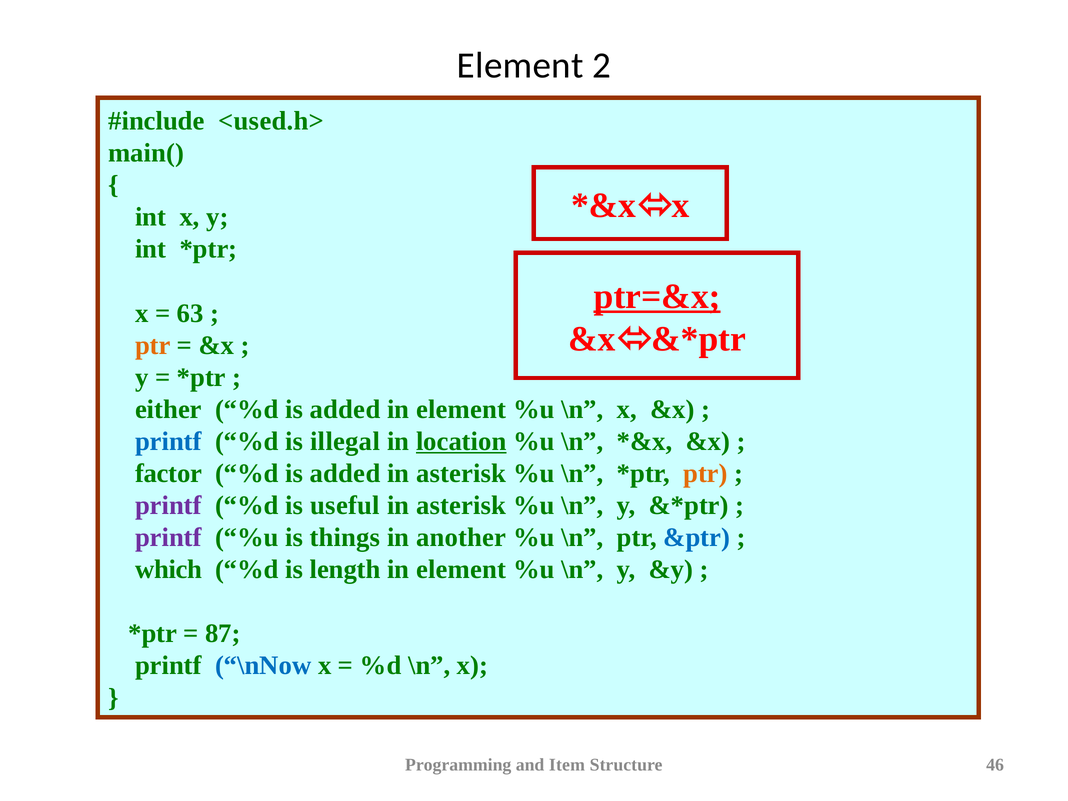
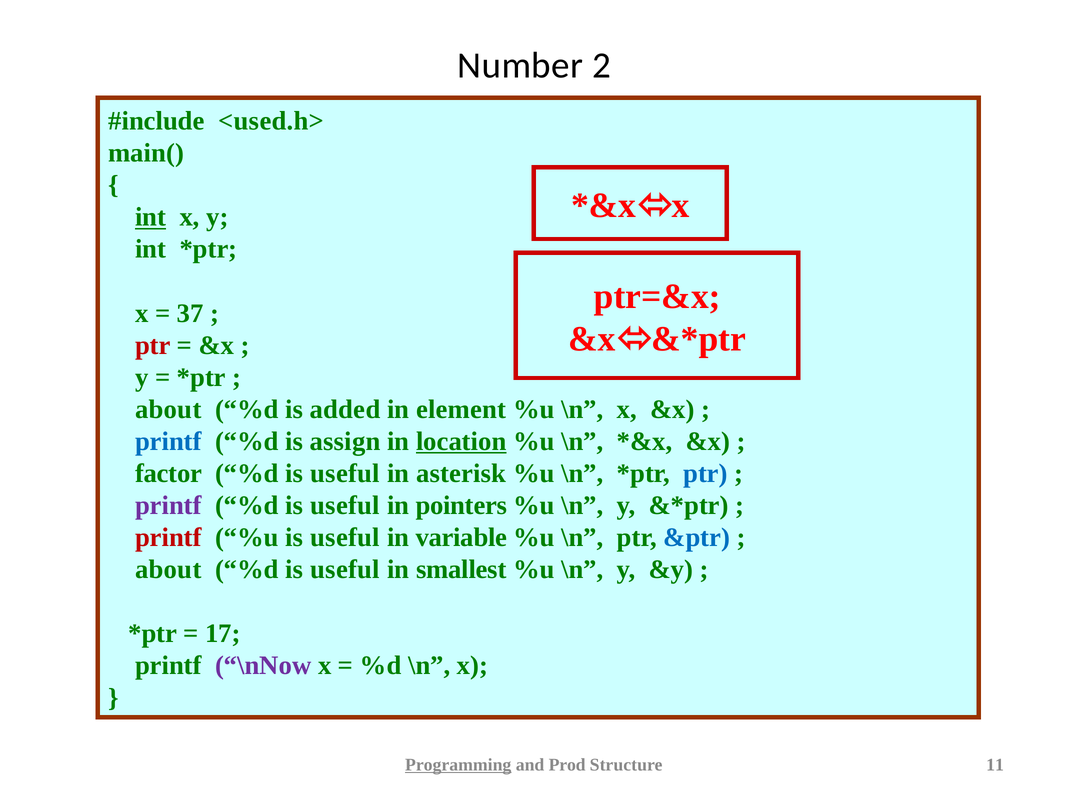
Element at (520, 66): Element -> Number
int at (151, 217) underline: none -> present
ptr=&x underline: present -> none
63: 63 -> 37
ptr at (153, 345) colour: orange -> red
either at (168, 409): either -> about
illegal: illegal -> assign
added at (345, 473): added -> useful
ptr at (705, 473) colour: orange -> blue
asterisk at (461, 505): asterisk -> pointers
printf at (168, 538) colour: purple -> red
%u is things: things -> useful
another: another -> variable
which at (169, 570): which -> about
length at (345, 570): length -> useful
element at (461, 570): element -> smallest
87: 87 -> 17
\nNow colour: blue -> purple
Programming underline: none -> present
Item: Item -> Prod
46: 46 -> 11
